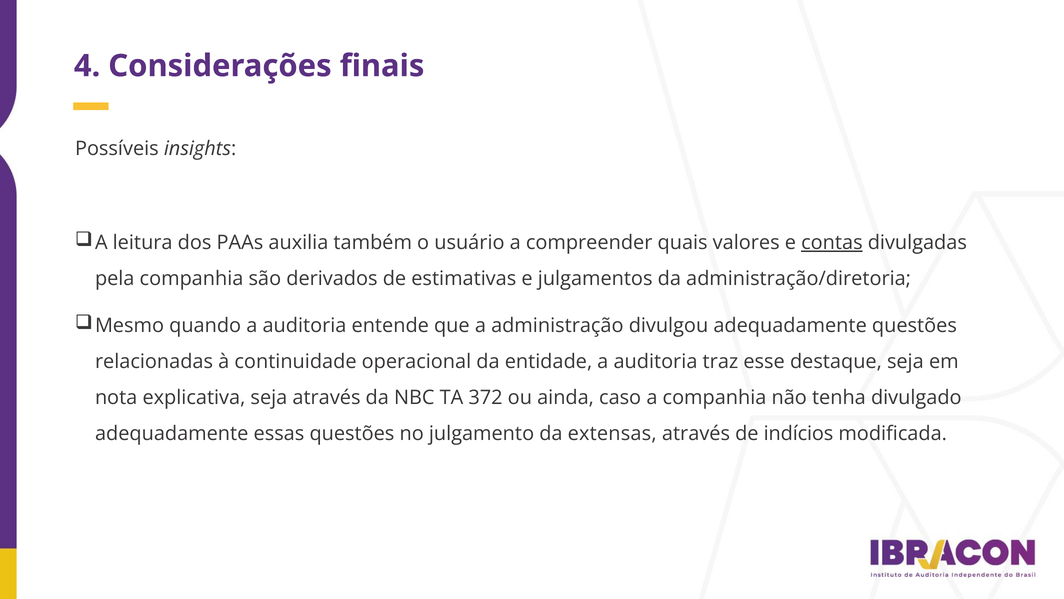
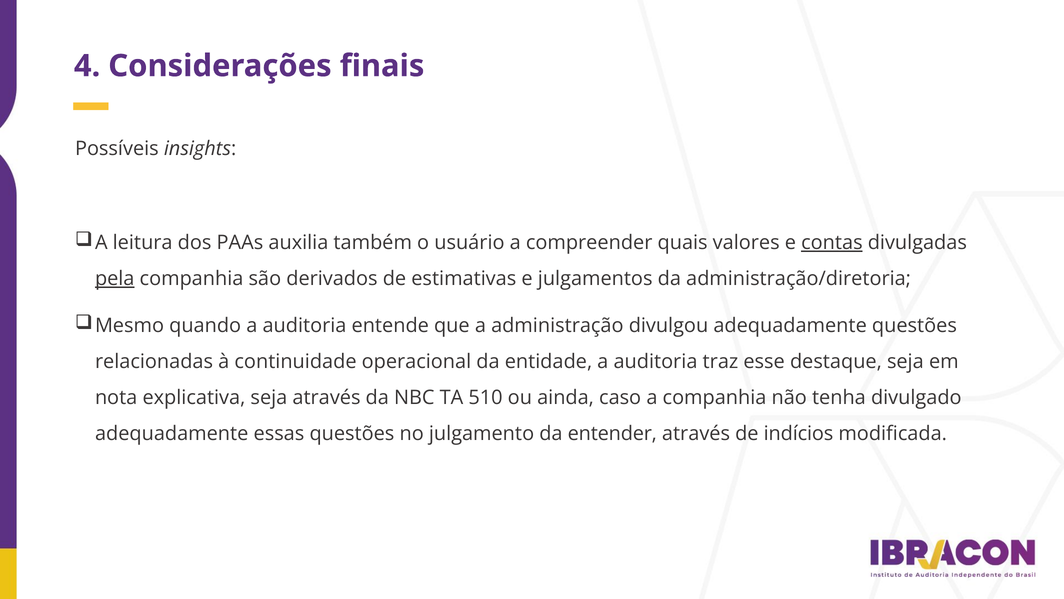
pela underline: none -> present
372: 372 -> 510
extensas: extensas -> entender
